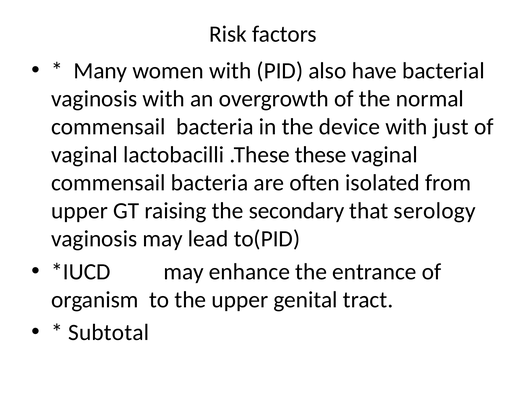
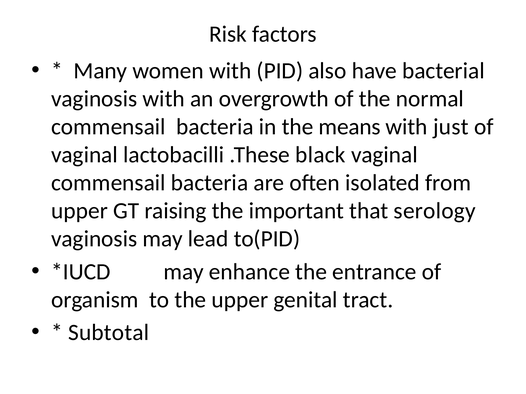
device: device -> means
these: these -> black
secondary: secondary -> important
